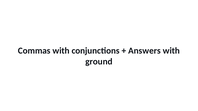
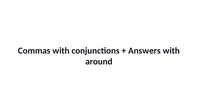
ground: ground -> around
